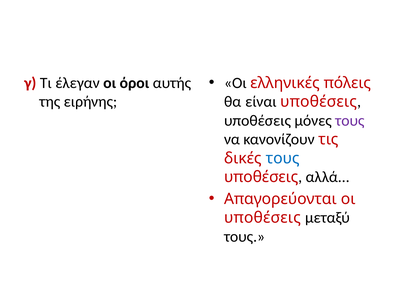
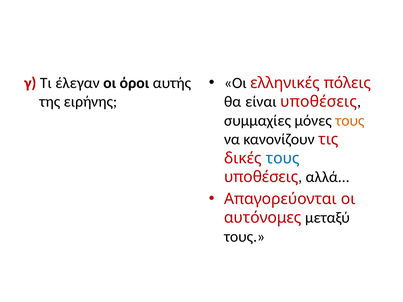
υποθέσεις at (257, 121): υποθέσεις -> συμμαχίες
τους at (350, 121) colour: purple -> orange
υποθέσεις at (262, 218): υποθέσεις -> αυτόνομες
